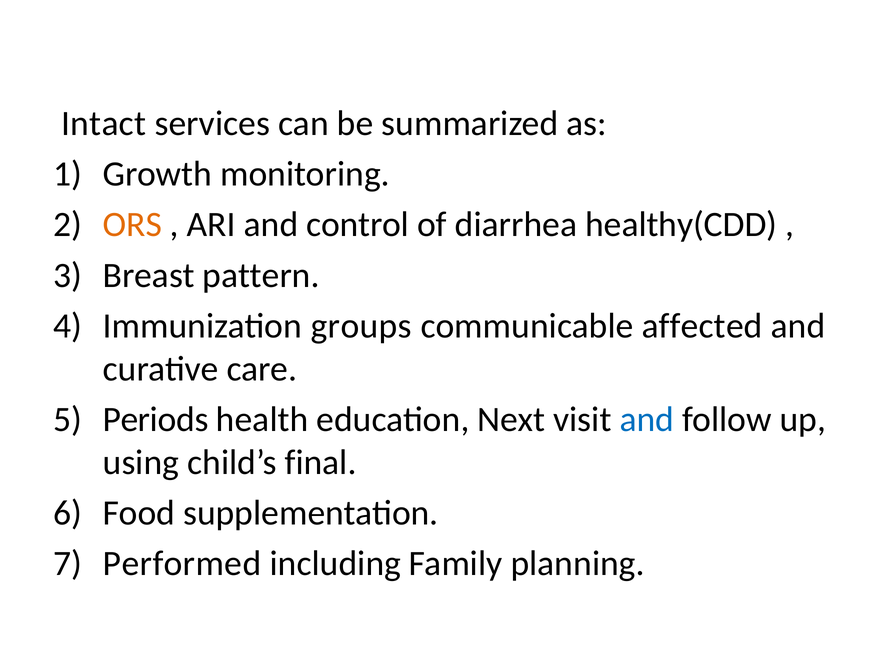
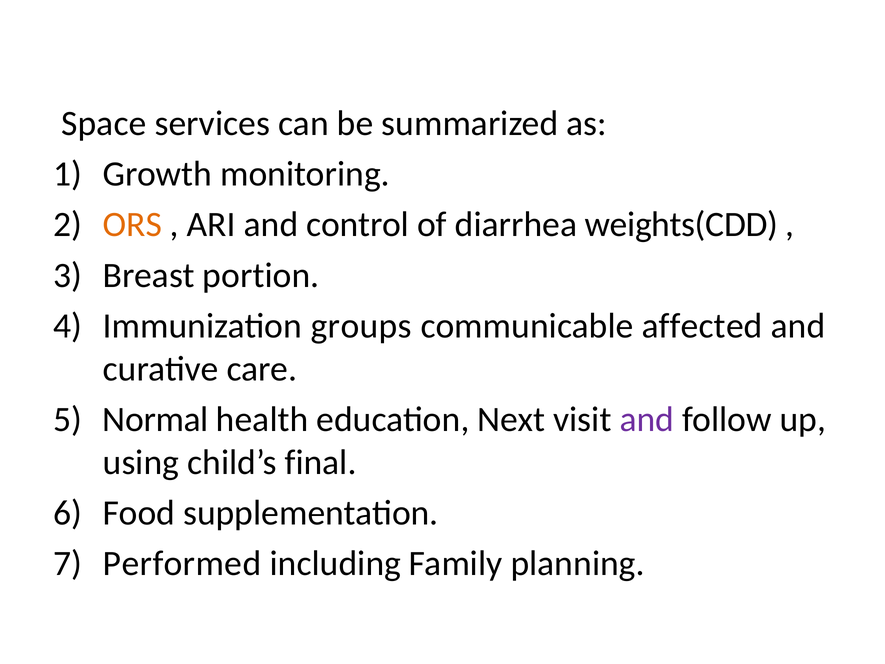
Intact: Intact -> Space
healthy(CDD: healthy(CDD -> weights(CDD
pattern: pattern -> portion
Periods: Periods -> Normal
and at (647, 419) colour: blue -> purple
